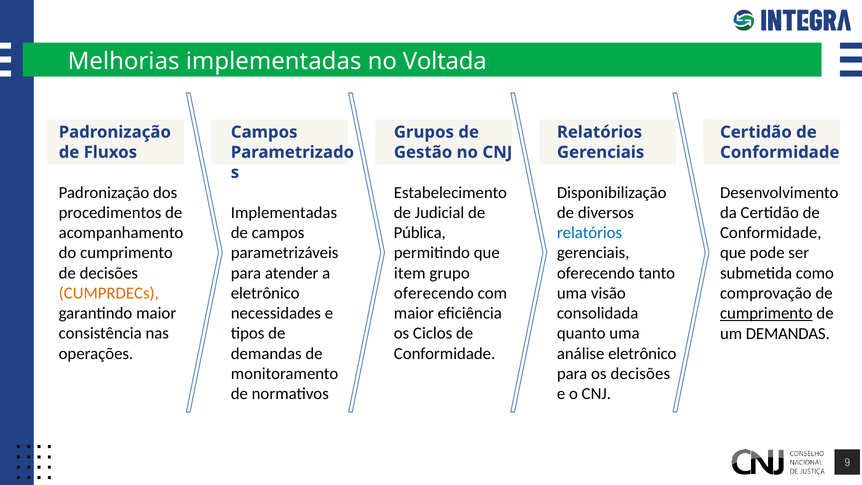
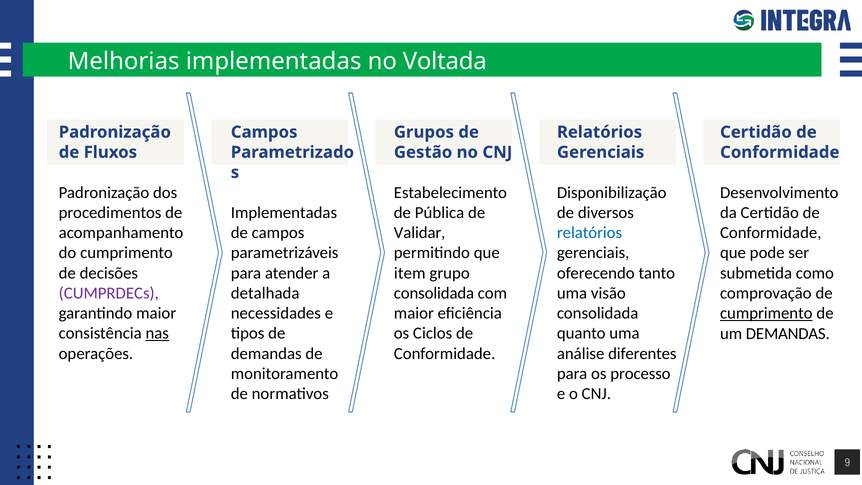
Judicial: Judicial -> Pública
Pública: Pública -> Validar
CUMPRDECs colour: orange -> purple
eletrônico at (265, 293): eletrônico -> detalhada
oferecendo at (434, 293): oferecendo -> consolidada
nas underline: none -> present
análise eletrônico: eletrônico -> diferentes
os decisões: decisões -> processo
